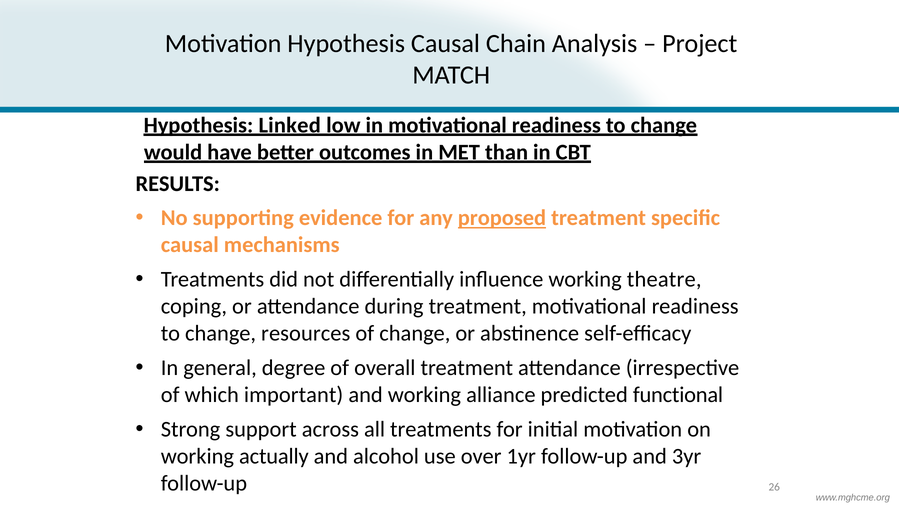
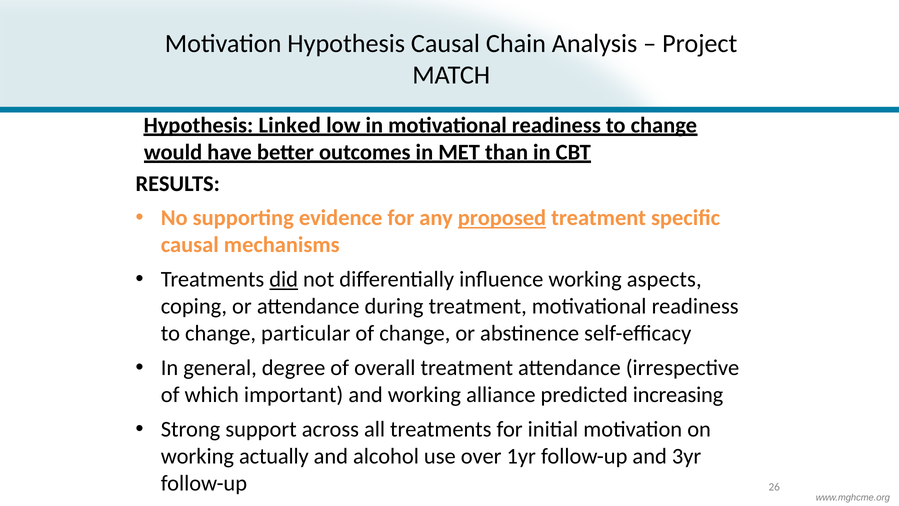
did underline: none -> present
theatre: theatre -> aspects
resources: resources -> particular
functional: functional -> increasing
